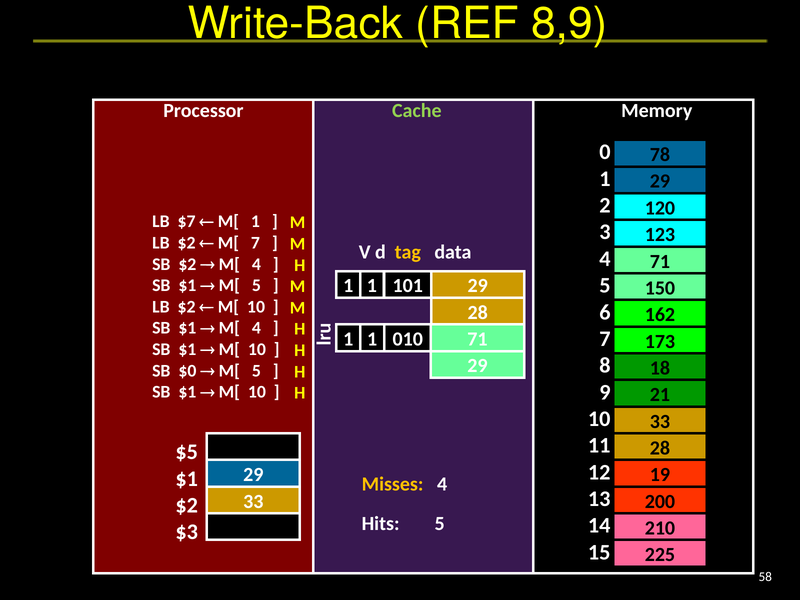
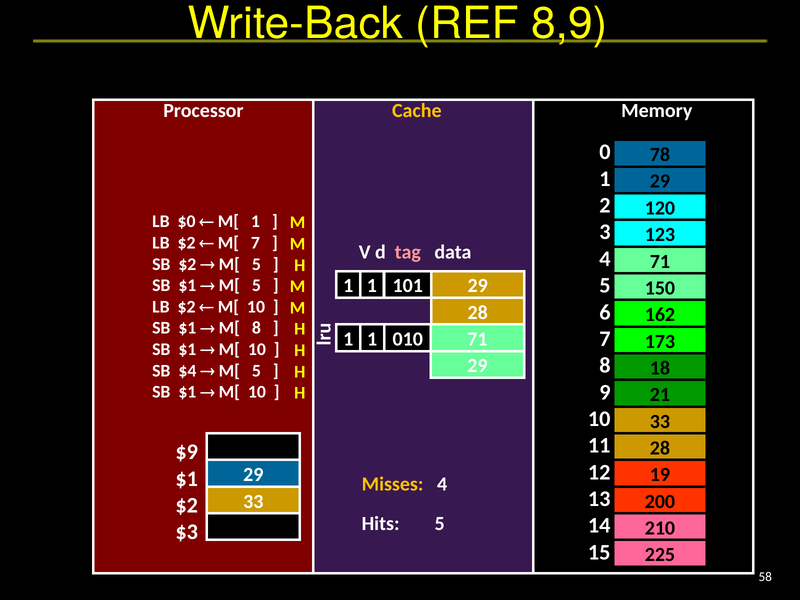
Cache colour: light green -> yellow
$7: $7 -> $0
tag colour: yellow -> pink
4 at (256, 264): 4 -> 5
4 at (256, 328): 4 -> 8
$0: $0 -> $4
$5: $5 -> $9
